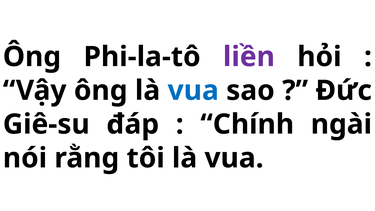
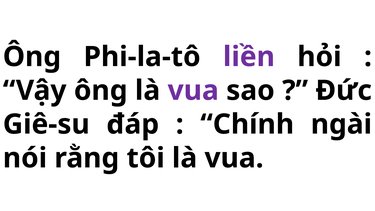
vua at (193, 91) colour: blue -> purple
